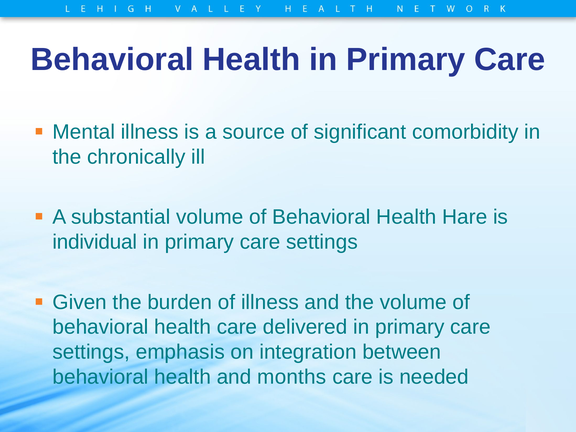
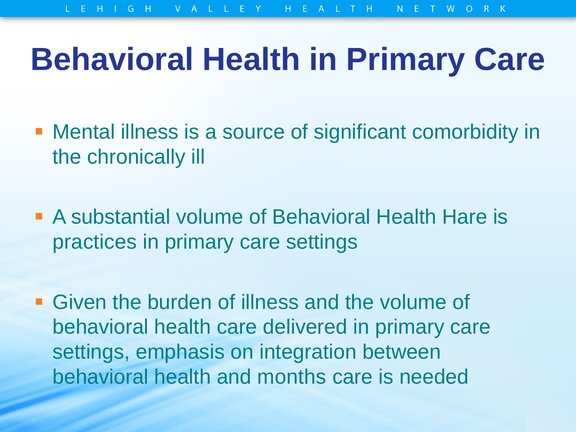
individual: individual -> practices
